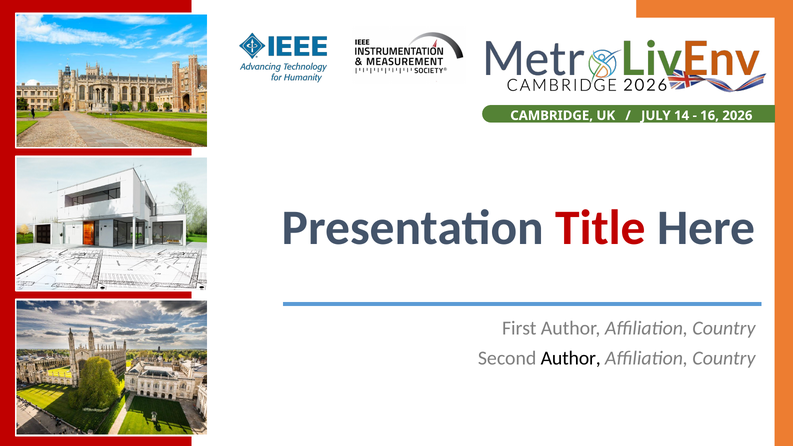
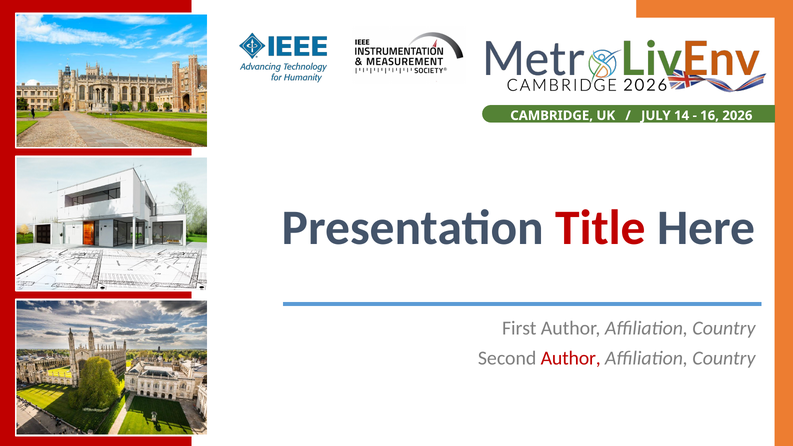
Author at (571, 358) colour: black -> red
